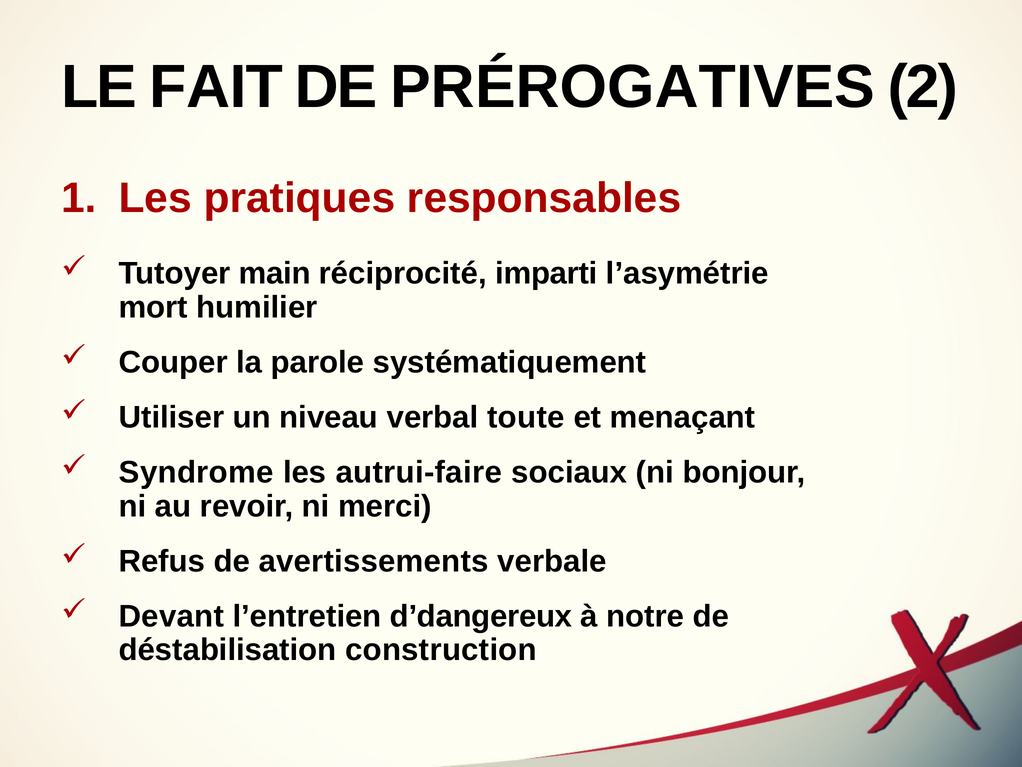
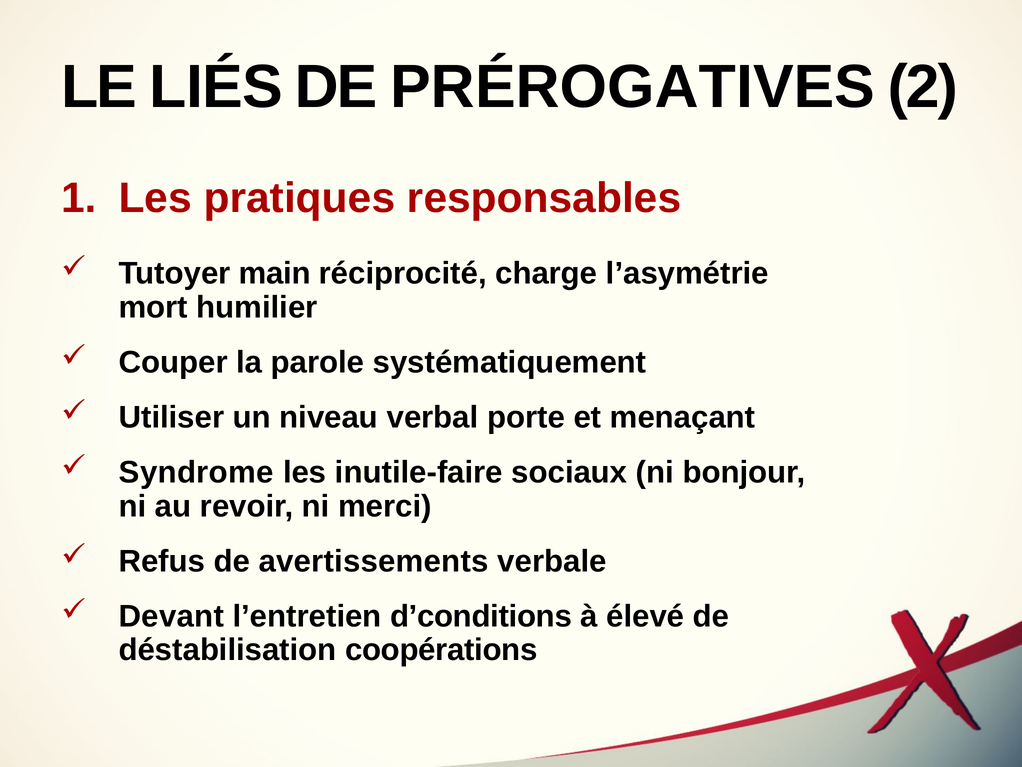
FAIT: FAIT -> LIÉS
imparti: imparti -> charge
toute: toute -> porte
autrui-faire: autrui-faire -> inutile-faire
d’dangereux: d’dangereux -> d’conditions
notre: notre -> élevé
construction: construction -> coopérations
